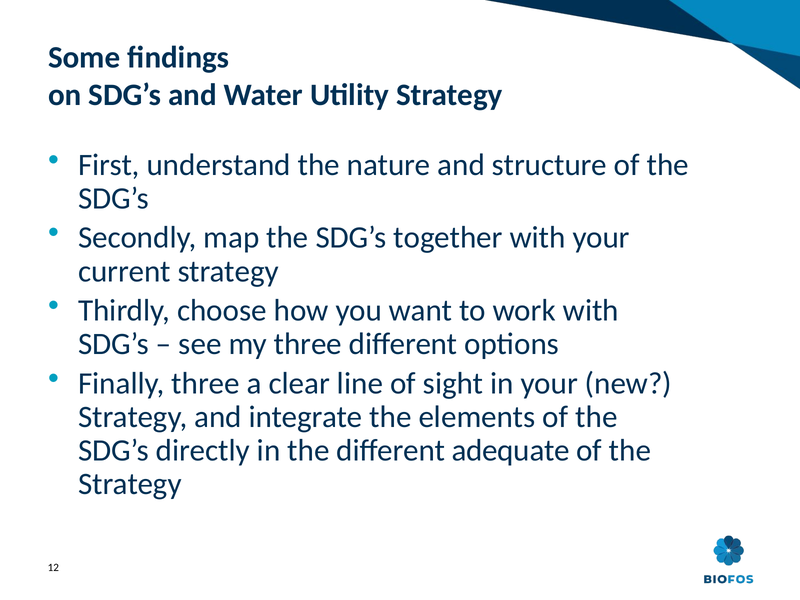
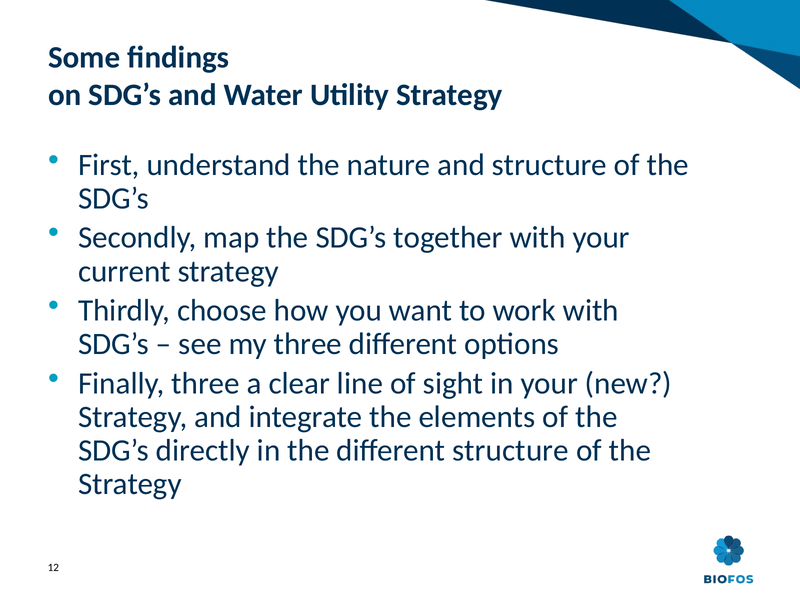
different adequate: adequate -> structure
